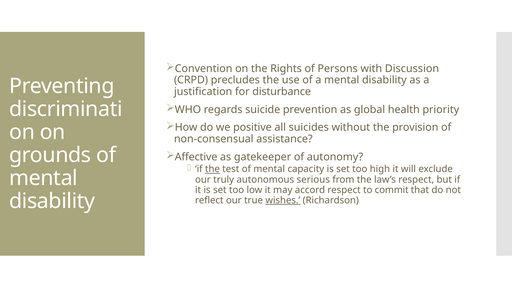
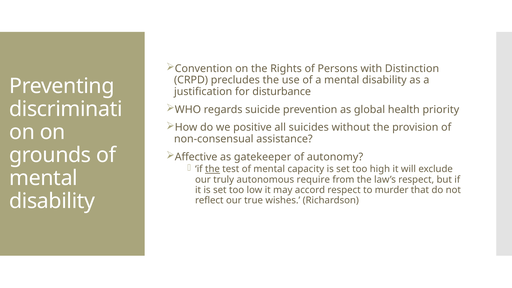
Discussion: Discussion -> Distinction
serious: serious -> require
commit: commit -> murder
wishes underline: present -> none
